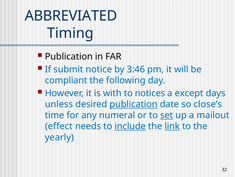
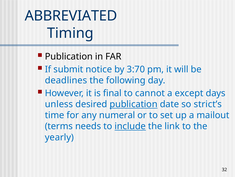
3:46: 3:46 -> 3:70
compliant: compliant -> deadlines
with: with -> final
notices: notices -> cannot
close’s: close’s -> strict’s
set underline: present -> none
effect: effect -> terms
link underline: present -> none
